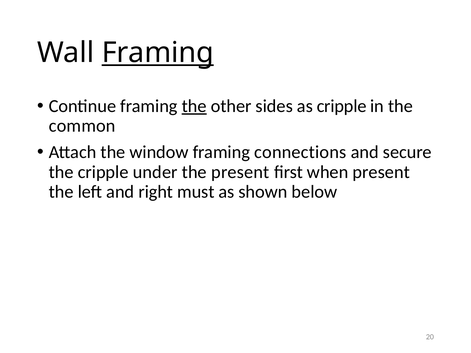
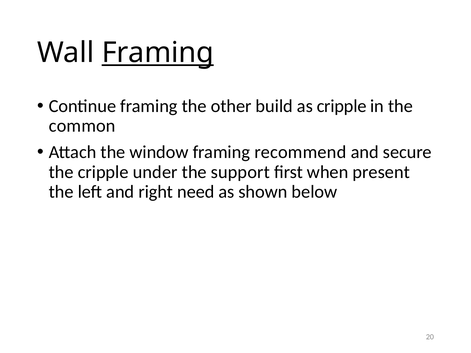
the at (194, 106) underline: present -> none
sides: sides -> build
connections: connections -> recommend
the present: present -> support
must: must -> need
